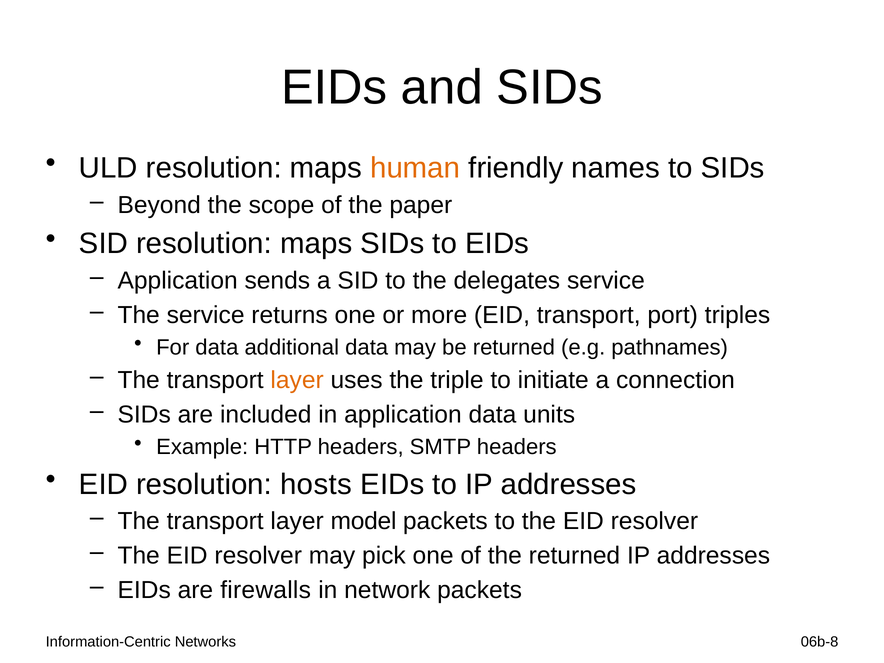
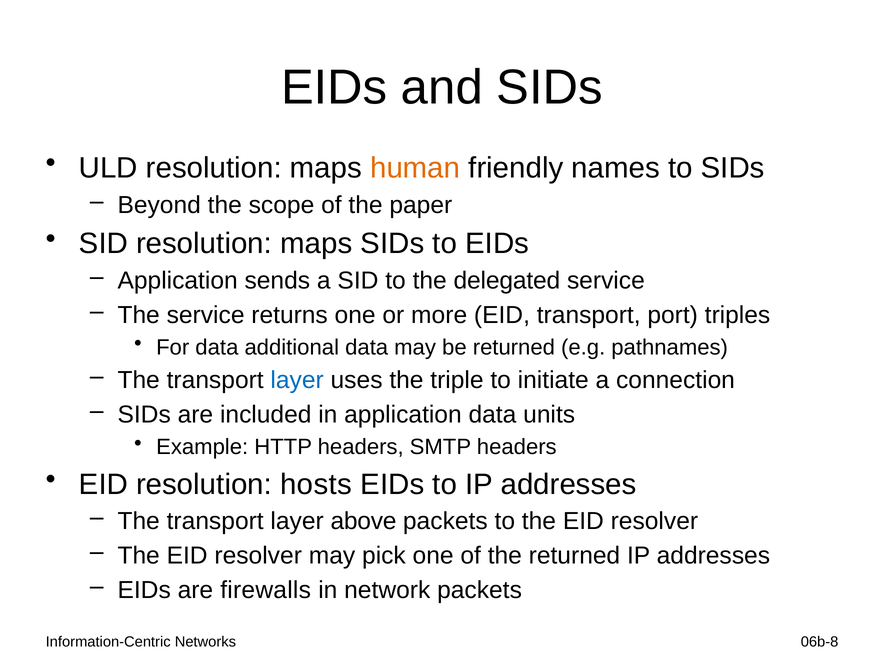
delegates: delegates -> delegated
layer at (297, 380) colour: orange -> blue
model: model -> above
